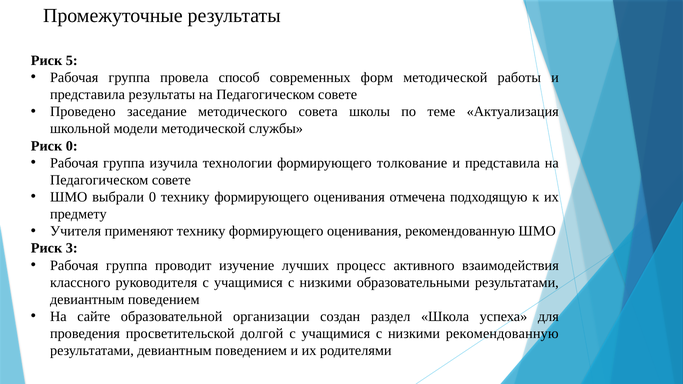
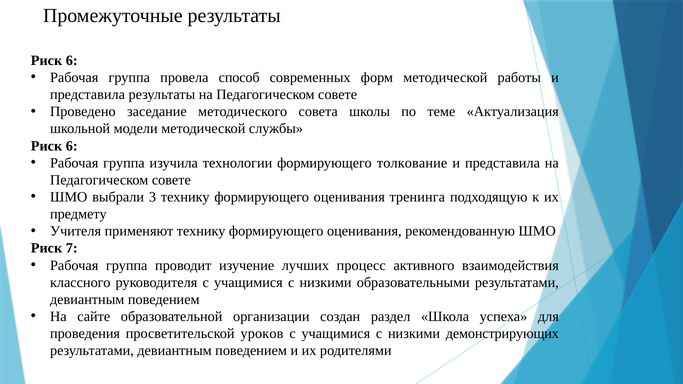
5 at (72, 61): 5 -> 6
0 at (72, 146): 0 -> 6
выбрали 0: 0 -> 3
отмечена: отмечена -> тренинга
3: 3 -> 7
долгой: долгой -> уроков
низкими рекомендованную: рекомендованную -> демонстрирующих
